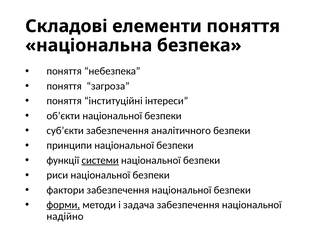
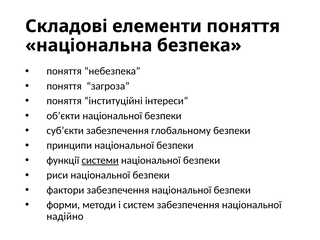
аналітичного: аналітичного -> глобальному
форми underline: present -> none
задача: задача -> систем
